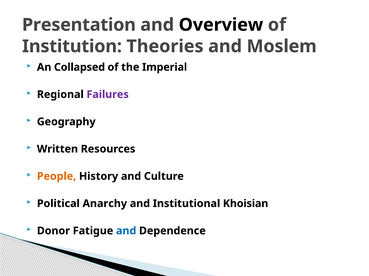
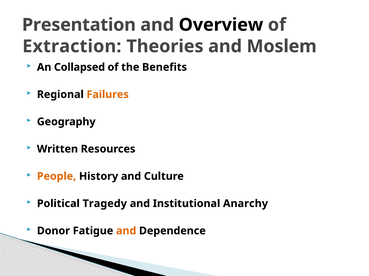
Institution: Institution -> Extraction
Imperial: Imperial -> Benefits
Failures colour: purple -> orange
Anarchy: Anarchy -> Tragedy
Khoisian: Khoisian -> Anarchy
and at (126, 231) colour: blue -> orange
